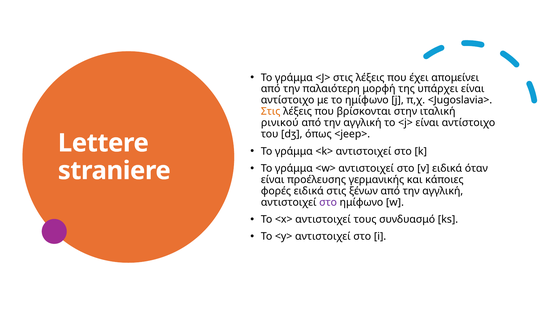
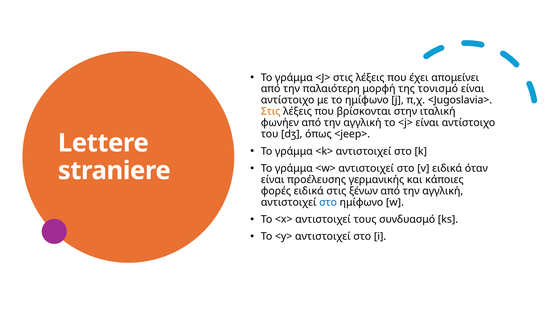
υπάρχει: υπάρχει -> τονισμό
ρινικού: ρινικού -> φωνήεν
στο at (328, 203) colour: purple -> blue
